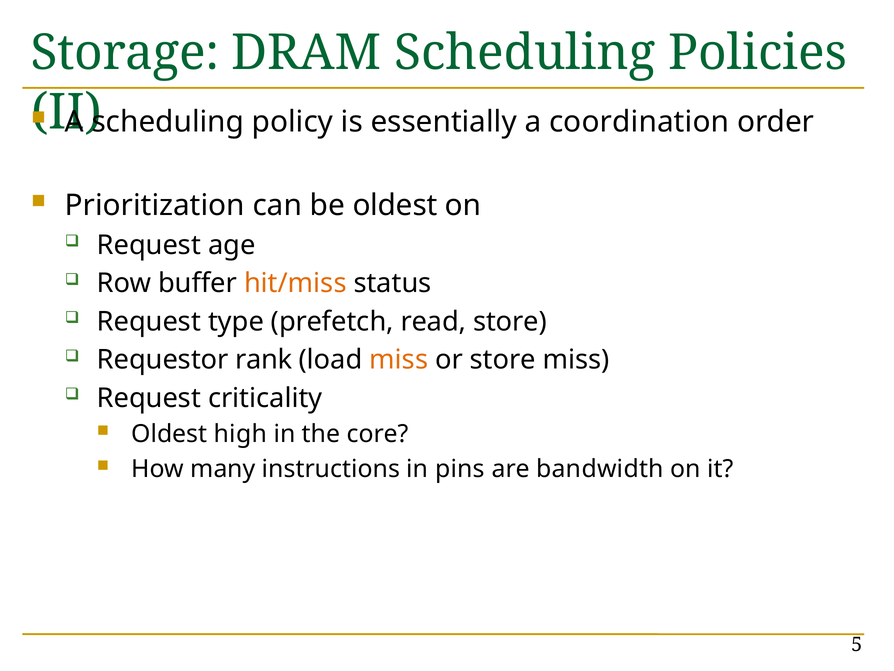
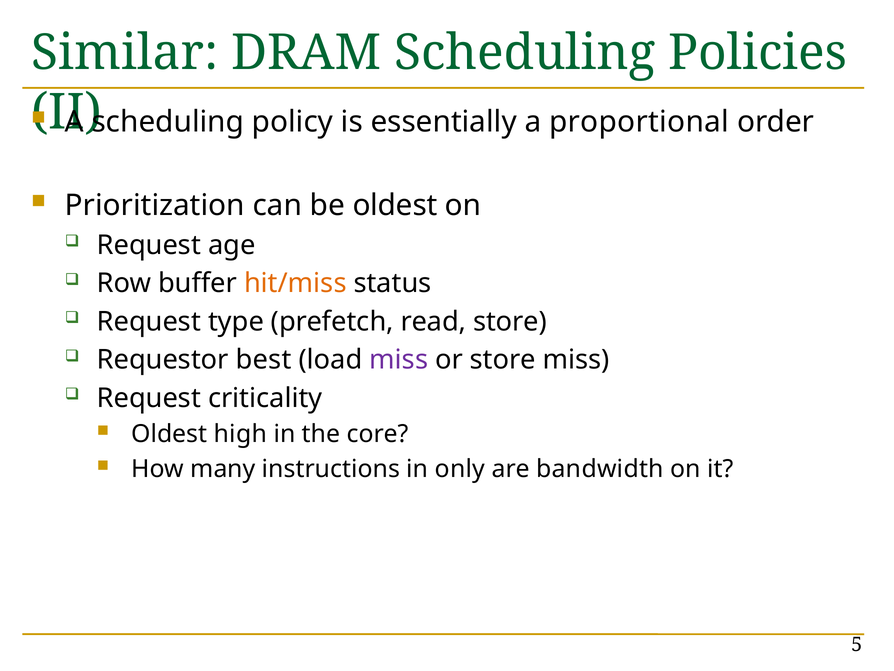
Storage: Storage -> Similar
coordination: coordination -> proportional
rank: rank -> best
miss at (399, 360) colour: orange -> purple
pins: pins -> only
